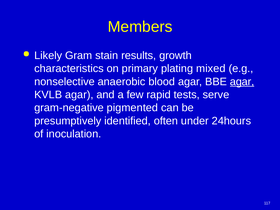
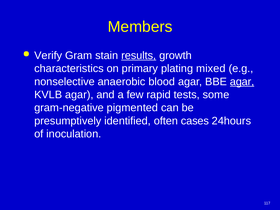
Likely: Likely -> Verify
results underline: none -> present
serve: serve -> some
under: under -> cases
